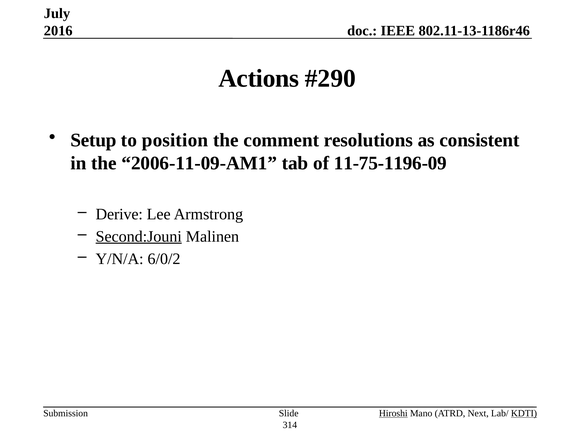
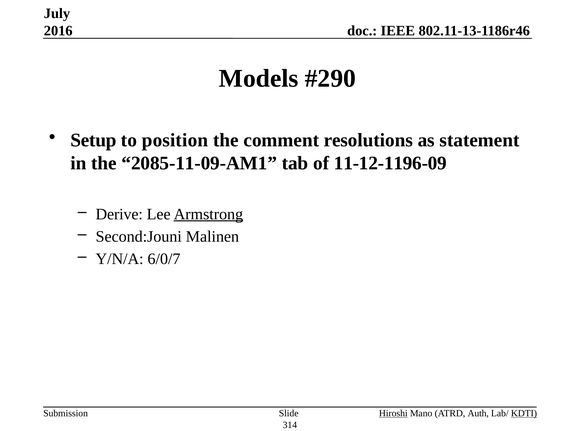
Actions: Actions -> Models
consistent: consistent -> statement
2006-11-09-AM1: 2006-11-09-AM1 -> 2085-11-09-AM1
11-75-1196-09: 11-75-1196-09 -> 11-12-1196-09
Armstrong underline: none -> present
Second:Jouni underline: present -> none
6/0/2: 6/0/2 -> 6/0/7
Next: Next -> Auth
